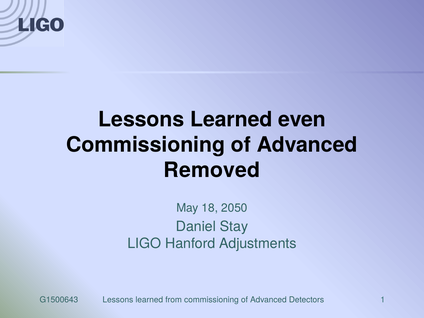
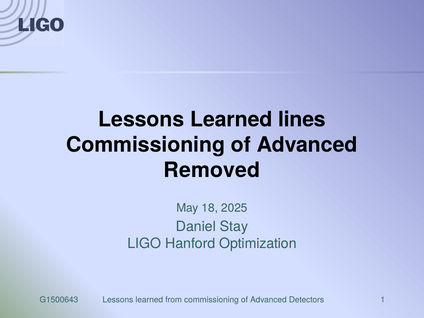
even: even -> lines
2050: 2050 -> 2025
Adjustments: Adjustments -> Optimization
